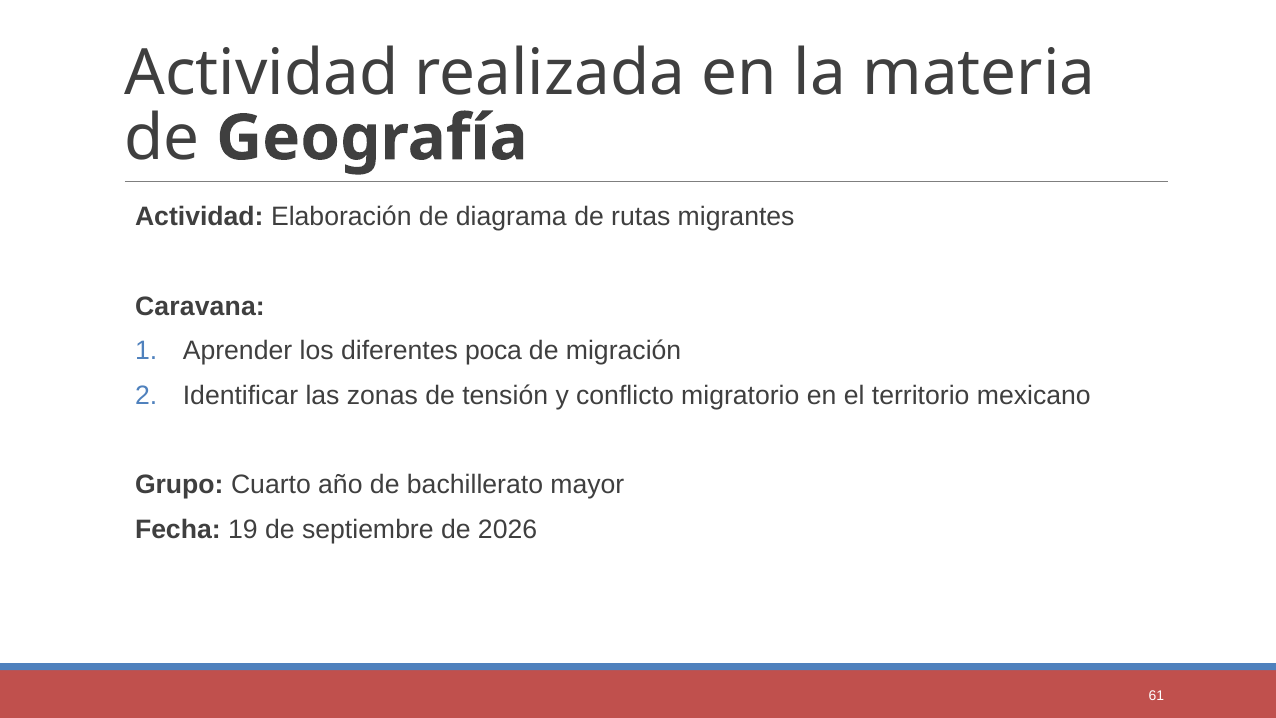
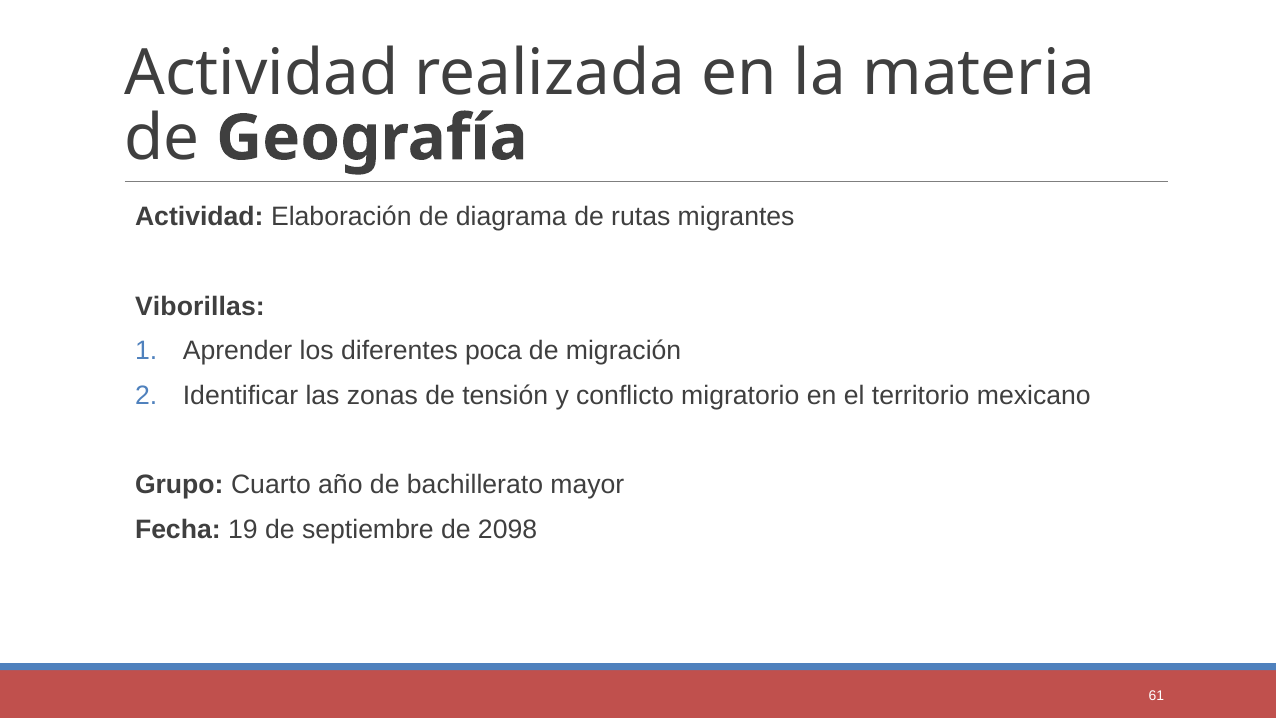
Caravana: Caravana -> Viborillas
2026: 2026 -> 2098
